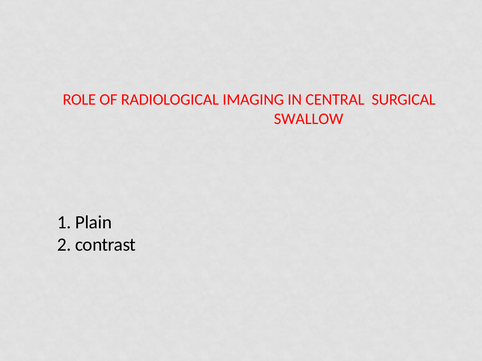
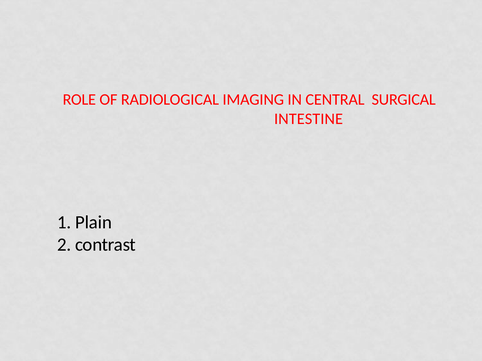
SWALLOW: SWALLOW -> INTESTINE
